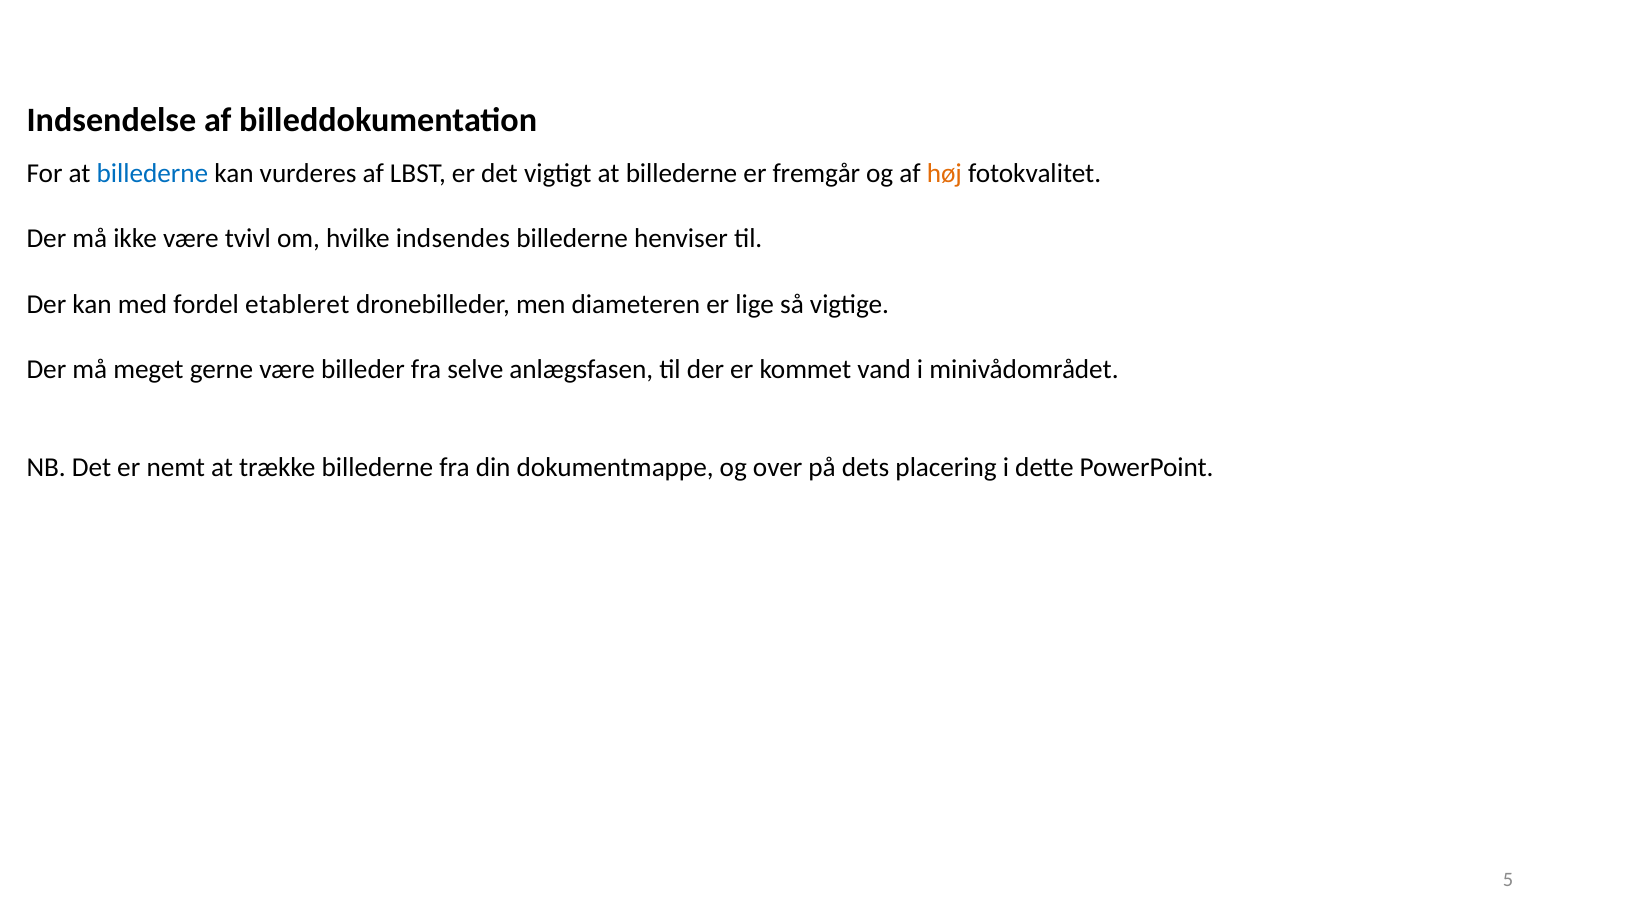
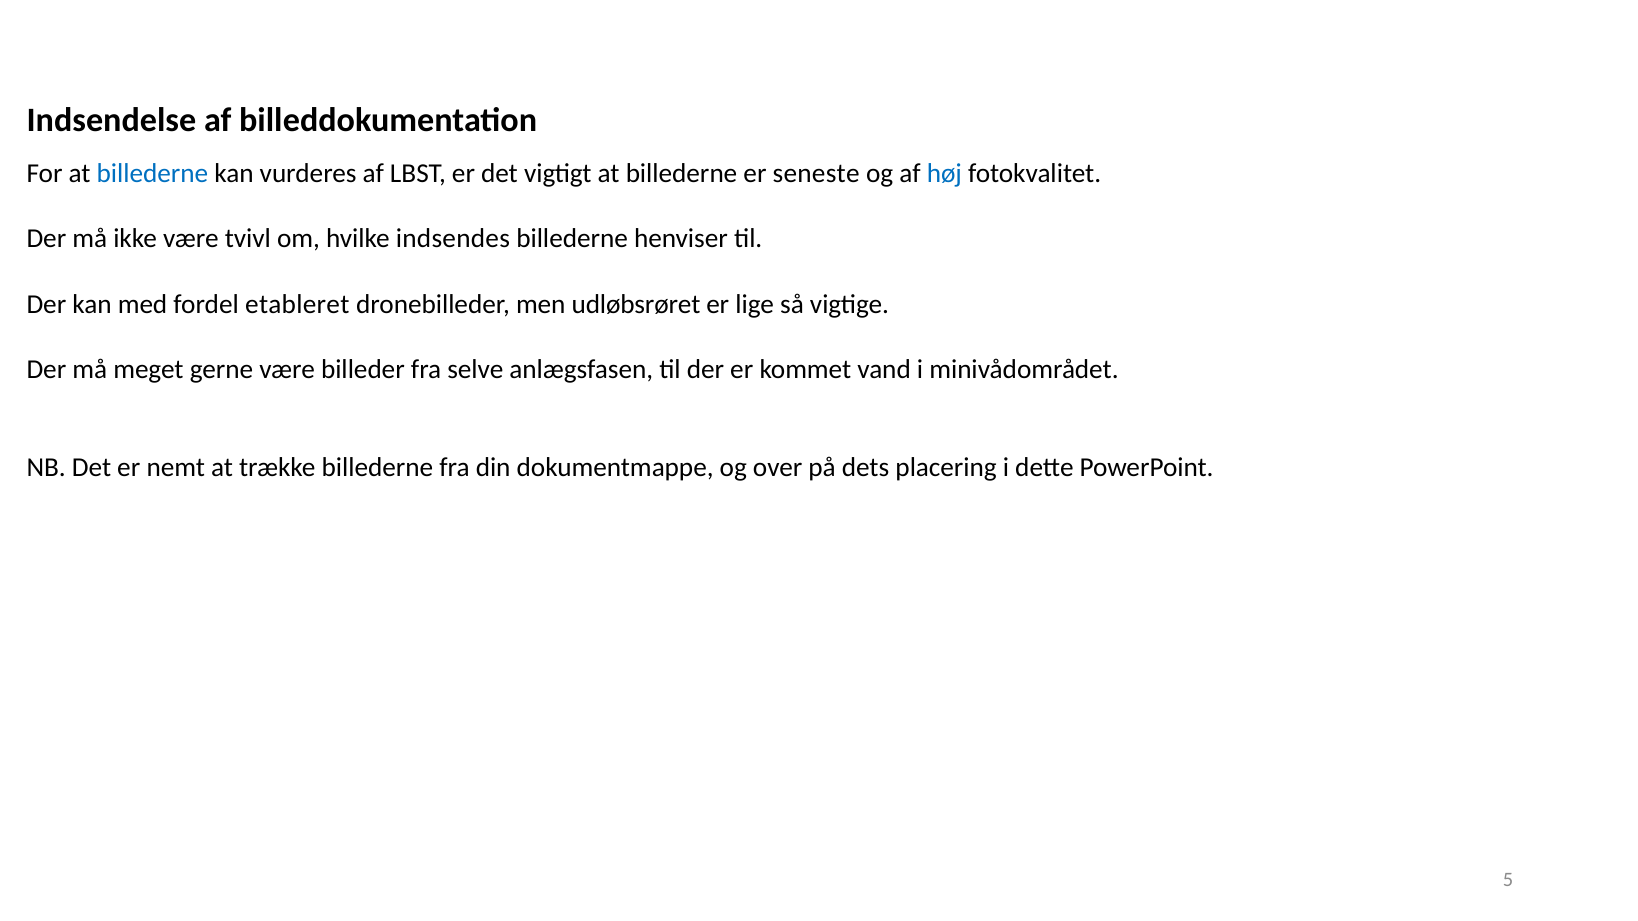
fremgår: fremgår -> seneste
høj colour: orange -> blue
diameteren: diameteren -> udløbsrøret
